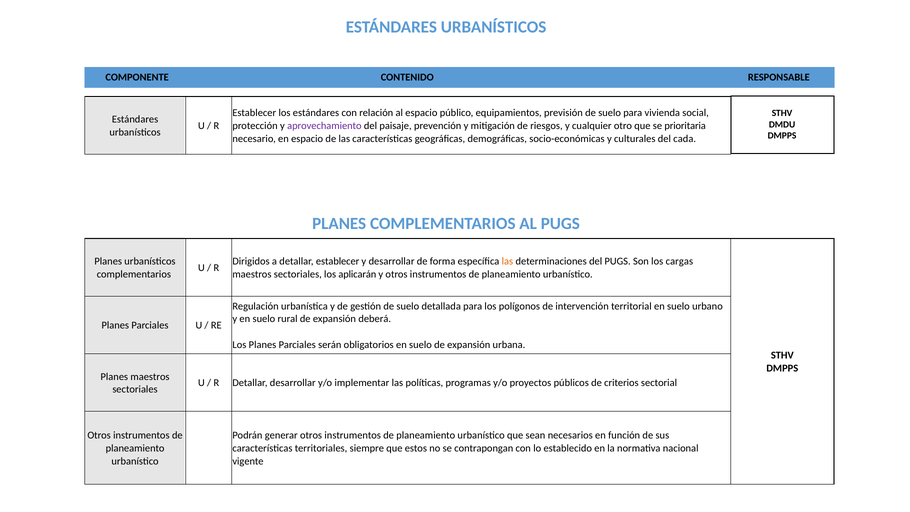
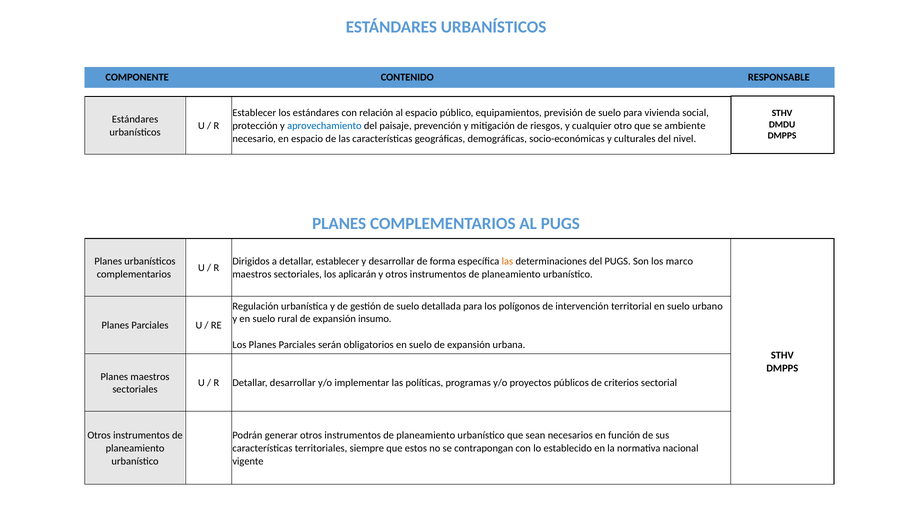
aprovechamiento colour: purple -> blue
prioritaria: prioritaria -> ambiente
cada: cada -> nivel
cargas: cargas -> marco
deberá: deberá -> insumo
